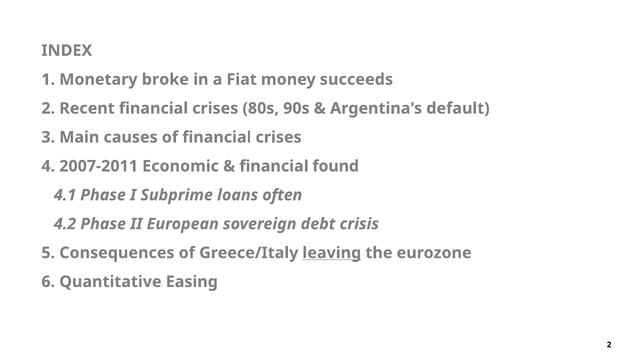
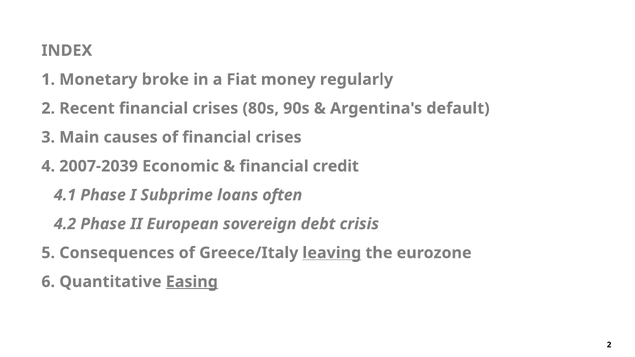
succeeds: succeeds -> regularly
2007-2011: 2007-2011 -> 2007-2039
found: found -> credit
Easing underline: none -> present
